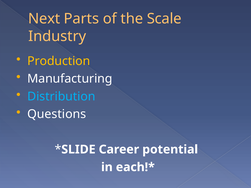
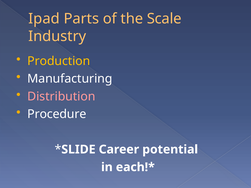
Next: Next -> Ipad
Distribution colour: light blue -> pink
Questions: Questions -> Procedure
